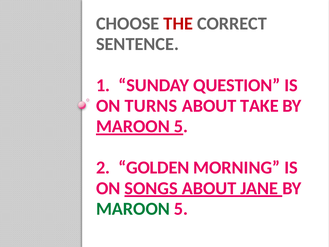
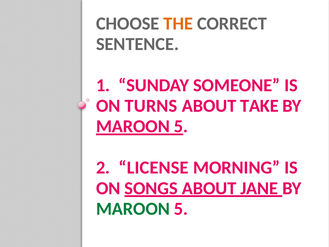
THE colour: red -> orange
QUESTION: QUESTION -> SOMEONE
GOLDEN: GOLDEN -> LICENSE
